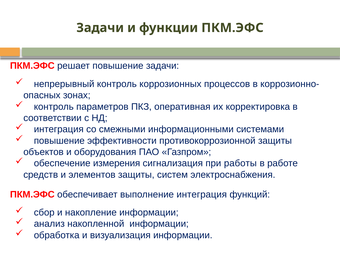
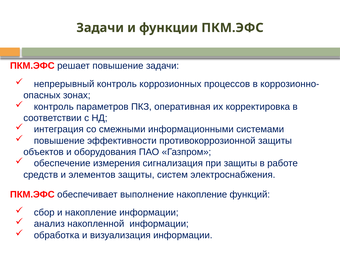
при работы: работы -> защиты
выполнение интеграция: интеграция -> накопление
